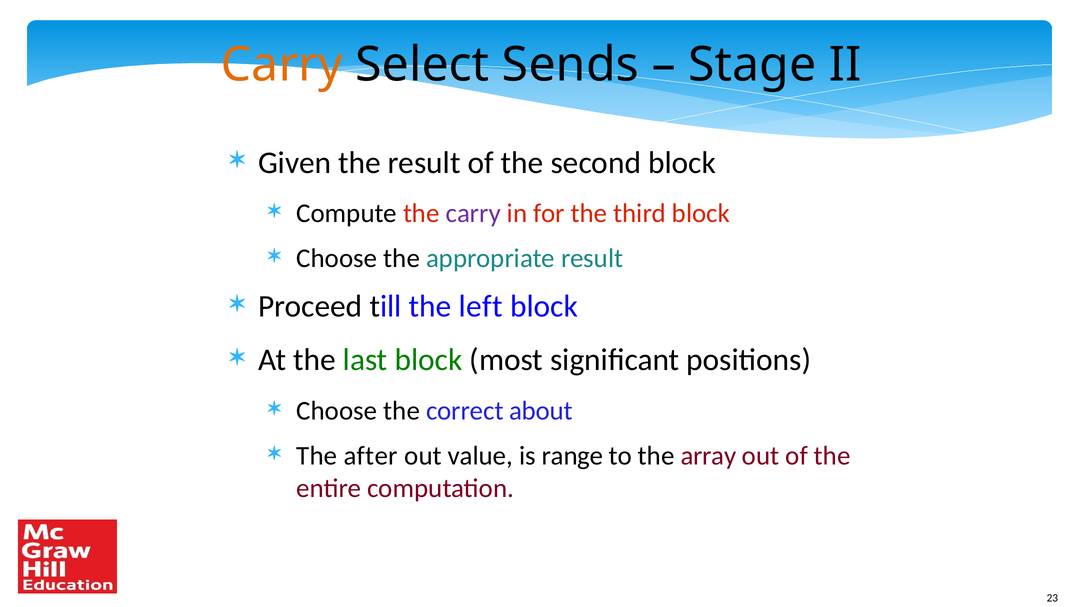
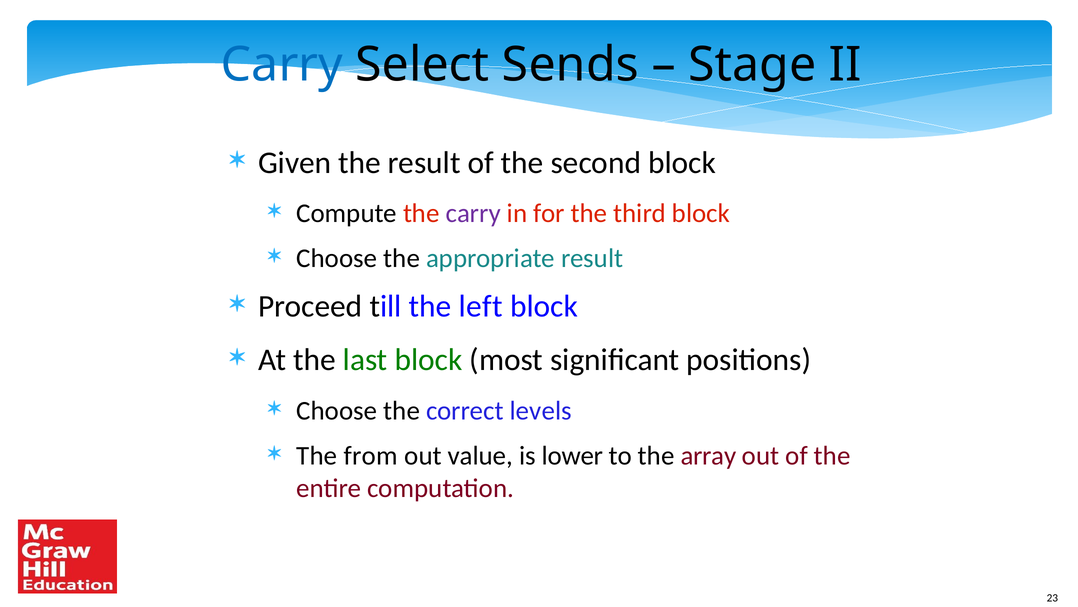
Carry at (282, 65) colour: orange -> blue
about: about -> levels
after: after -> from
range: range -> lower
